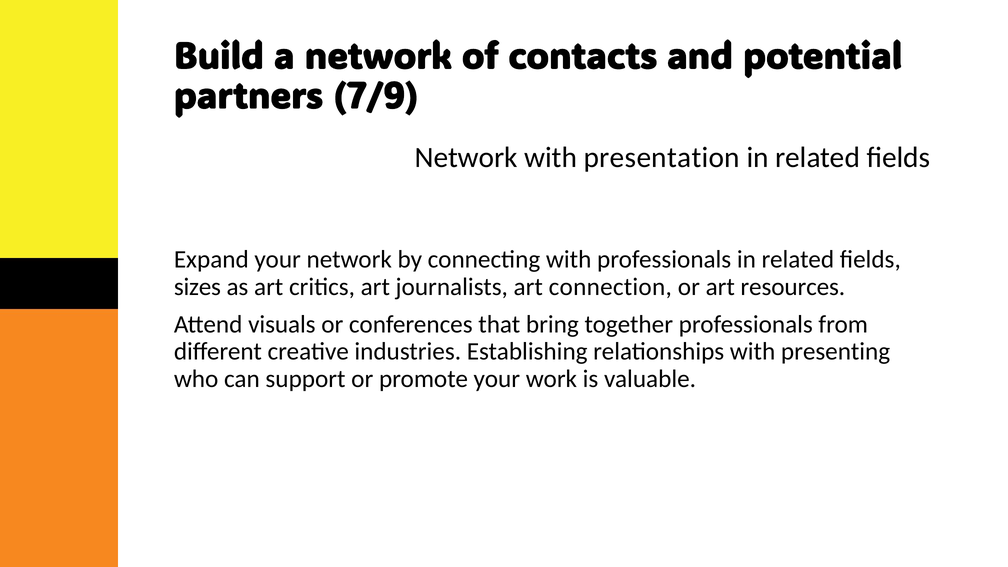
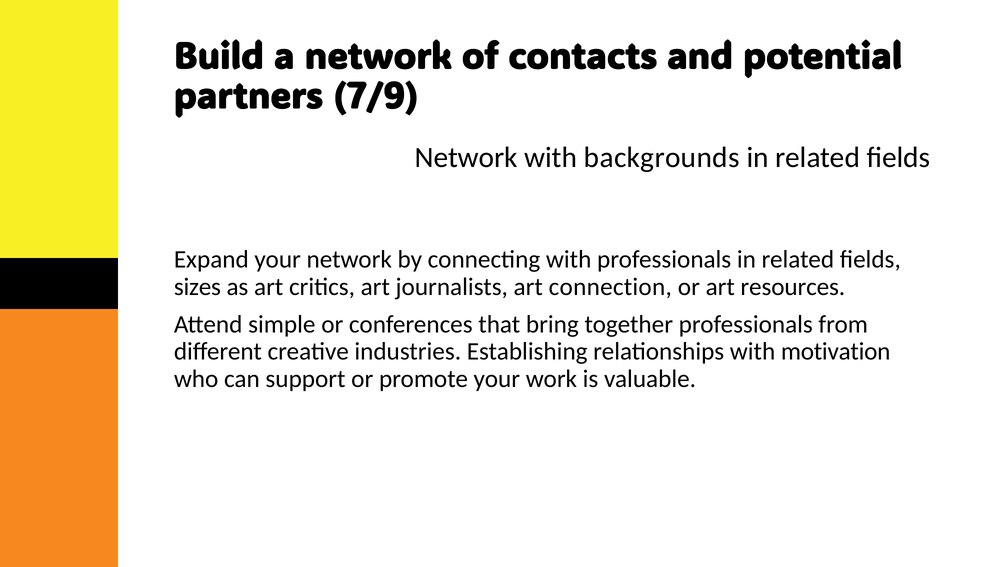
presentation: presentation -> backgrounds
visuals: visuals -> simple
presenting: presenting -> motivation
